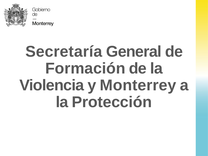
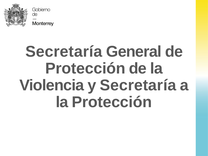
Formación at (85, 68): Formación -> Protección
y Monterrey: Monterrey -> Secretaría
